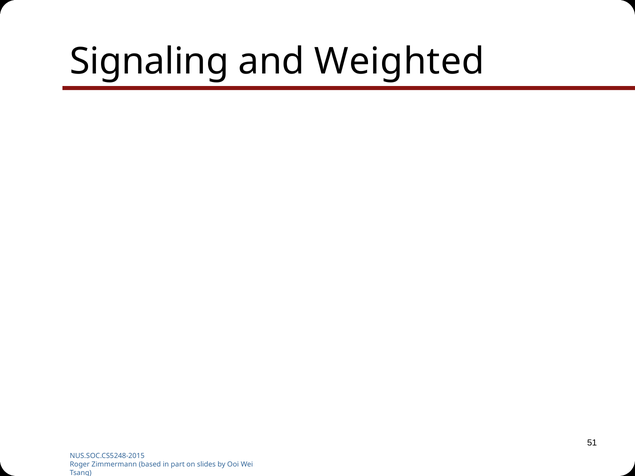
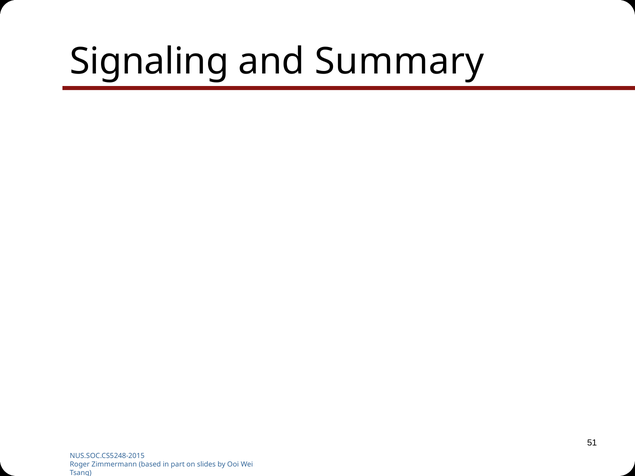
Weighted: Weighted -> Summary
